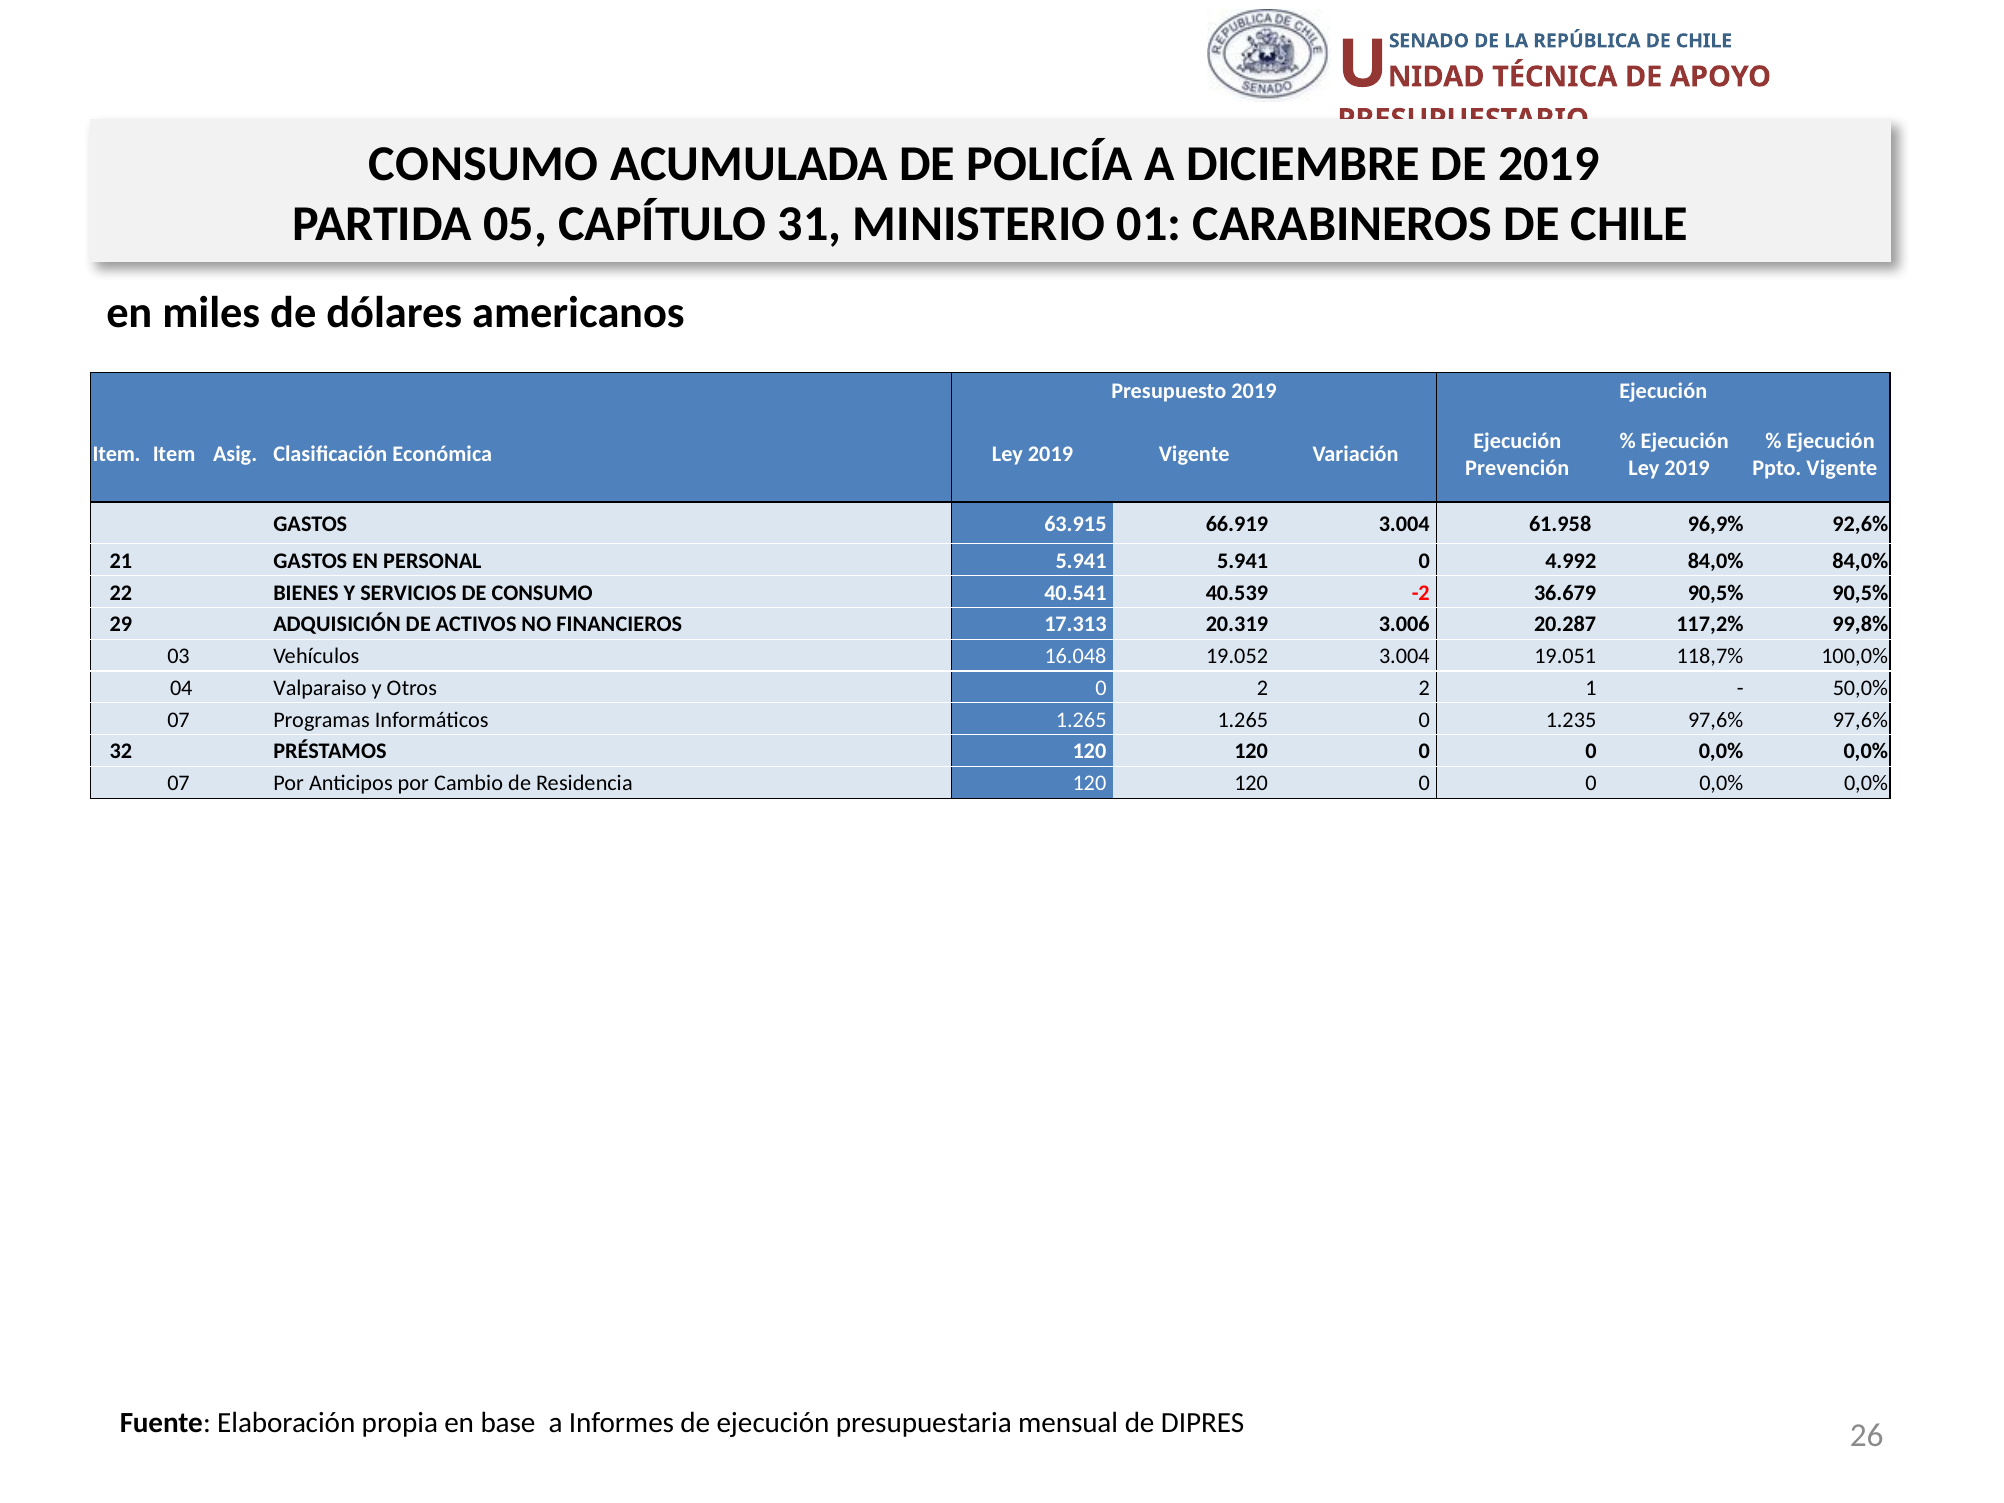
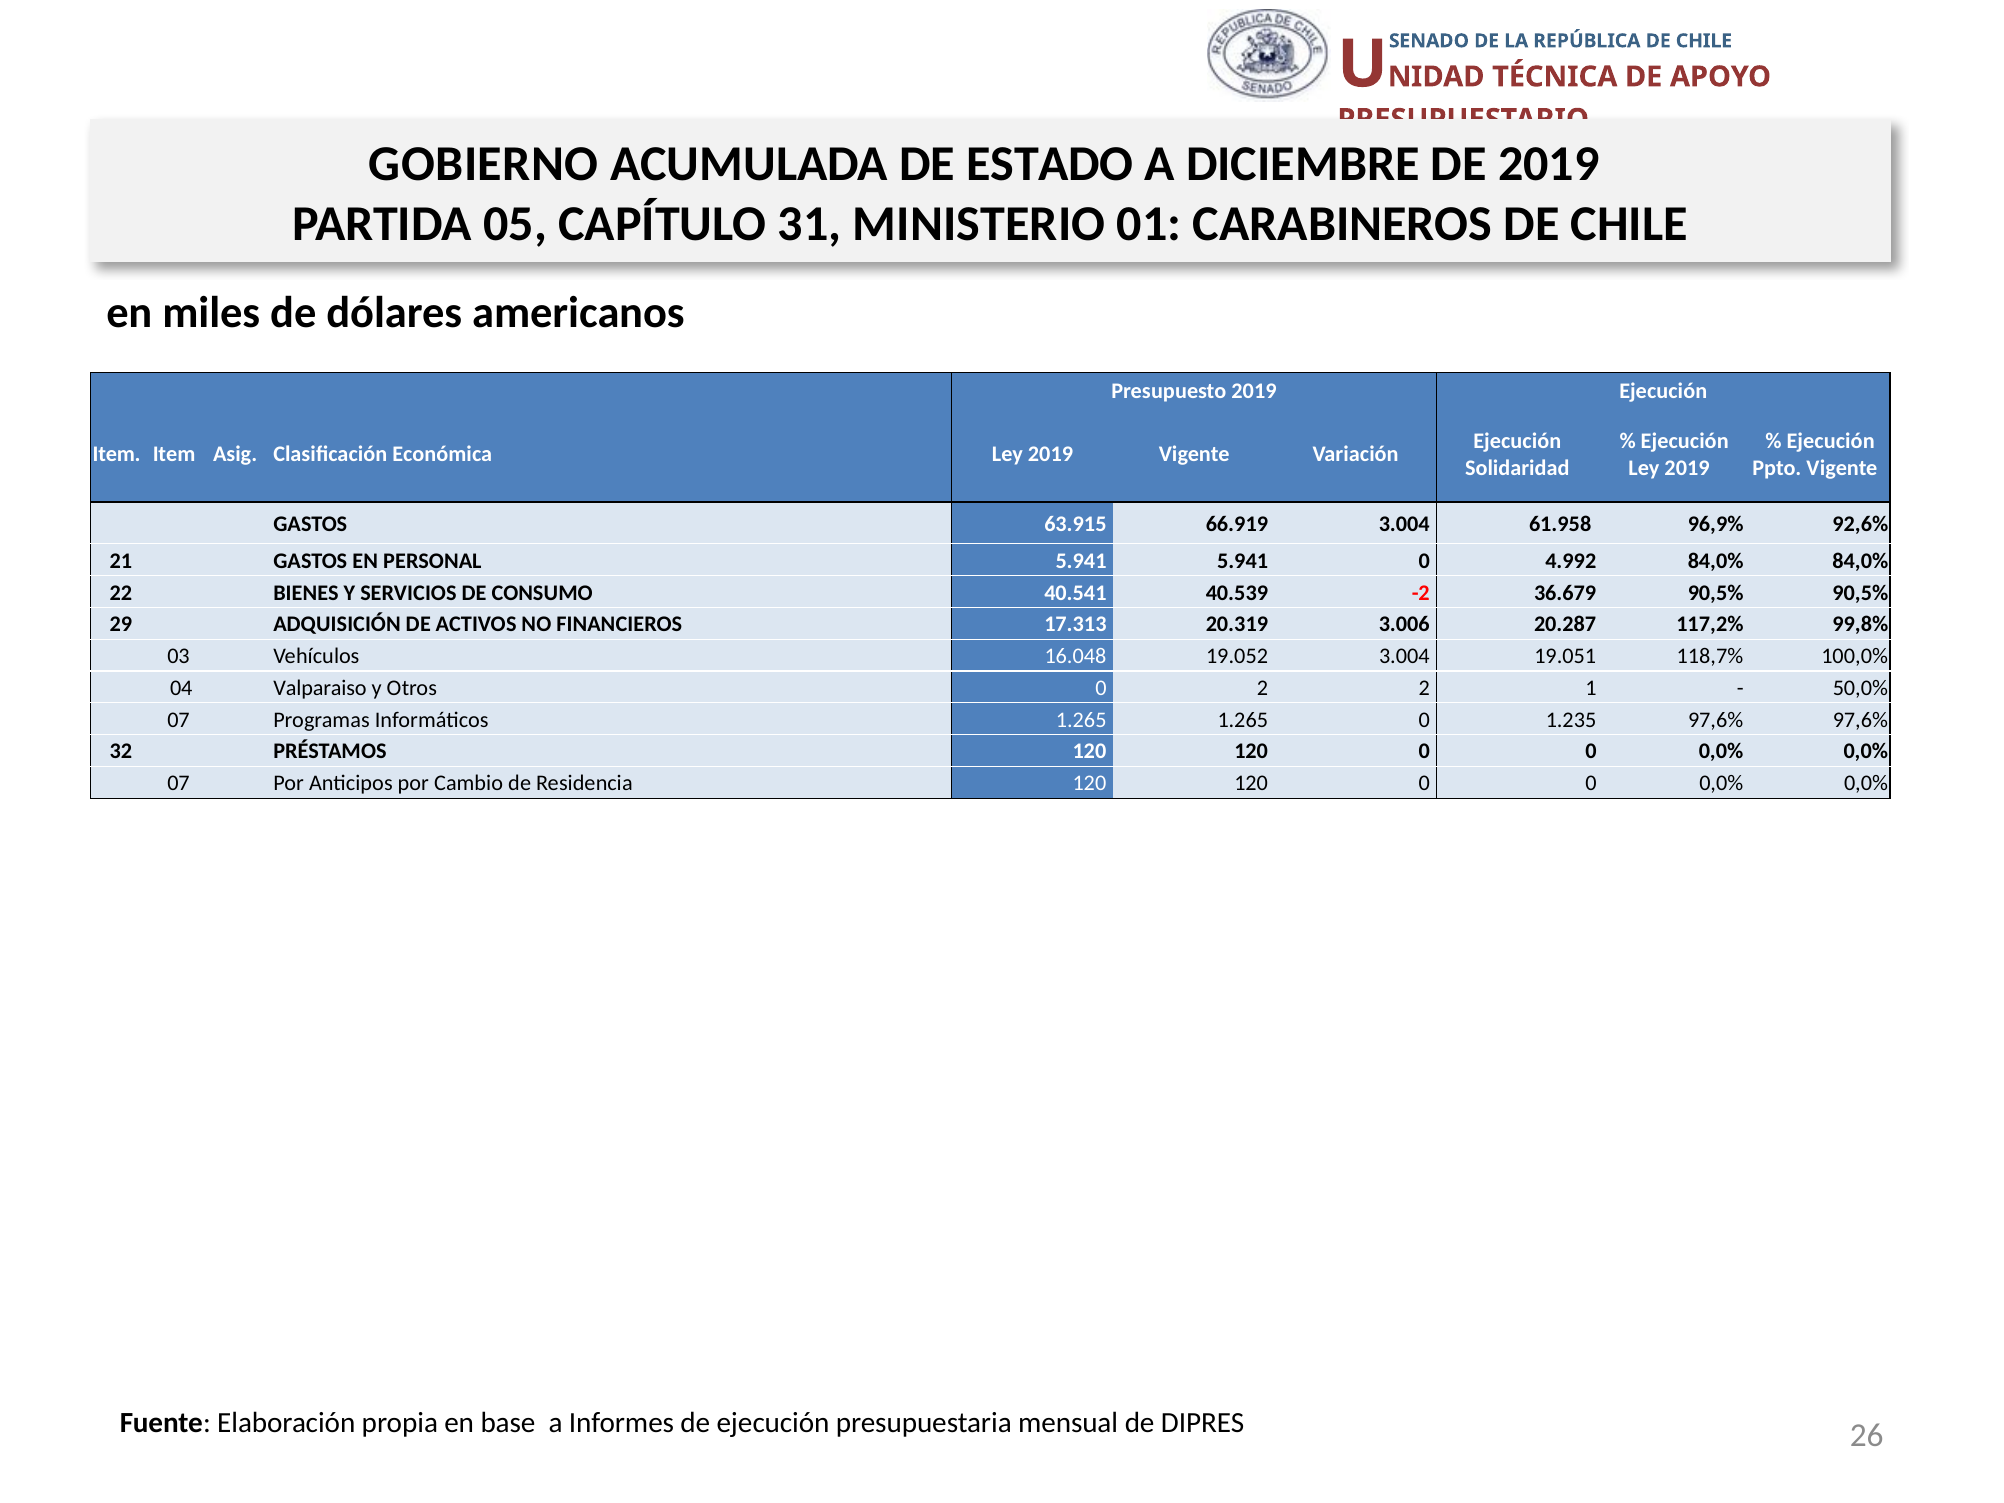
CONSUMO at (484, 164): CONSUMO -> GOBIERNO
POLICÍA: POLICÍA -> ESTADO
Prevención: Prevención -> Solidaridad
